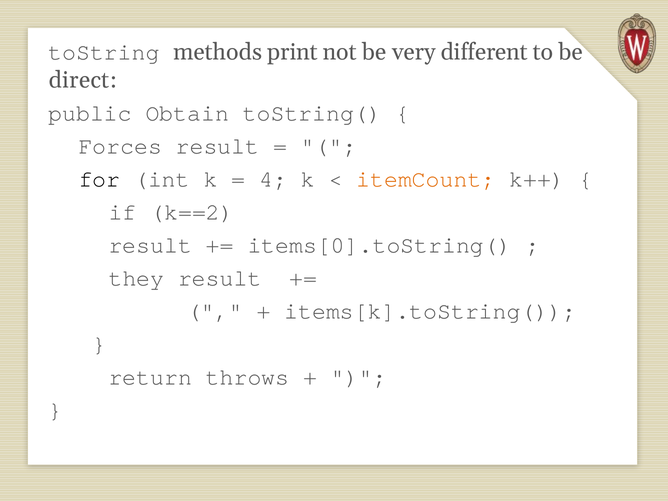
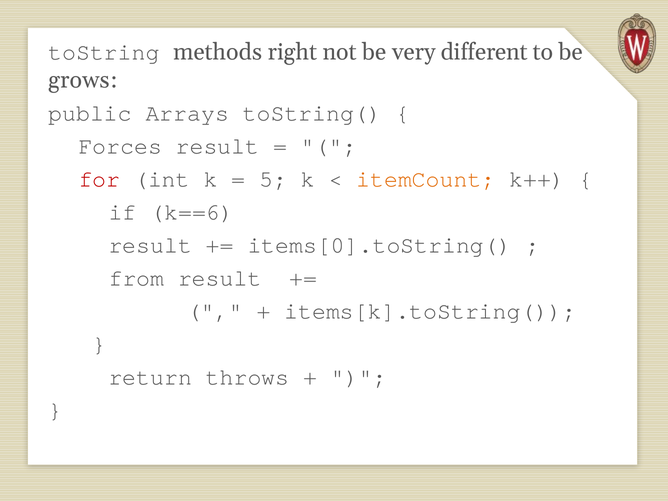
print: print -> right
direct: direct -> grows
Obtain: Obtain -> Arrays
for colour: black -> red
4: 4 -> 5
k==2: k==2 -> k==6
they: they -> from
